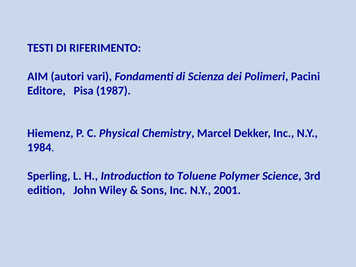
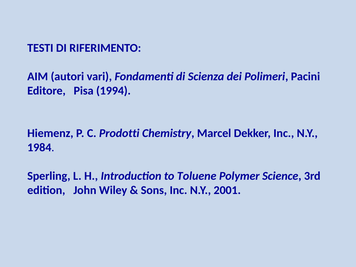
1987: 1987 -> 1994
Physical: Physical -> Prodotti
